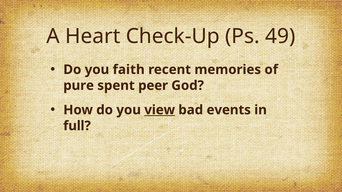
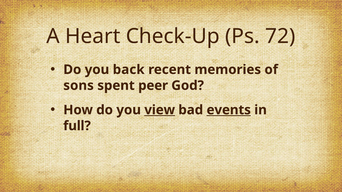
49: 49 -> 72
faith: faith -> back
pure: pure -> sons
events underline: none -> present
